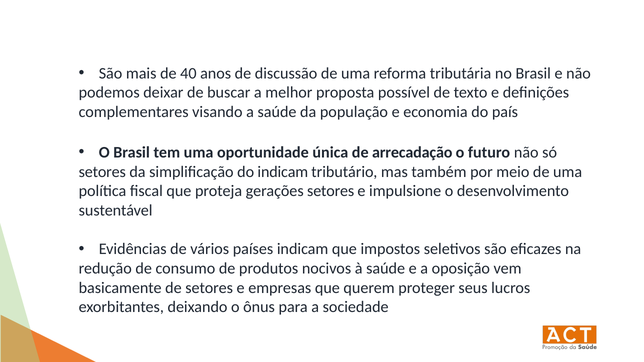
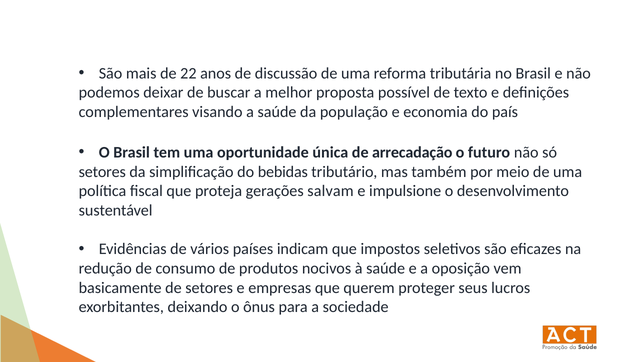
40: 40 -> 22
do indicam: indicam -> bebidas
gerações setores: setores -> salvam
